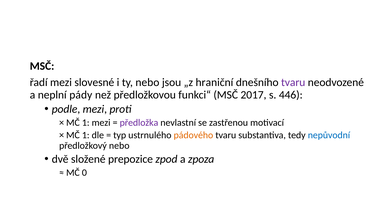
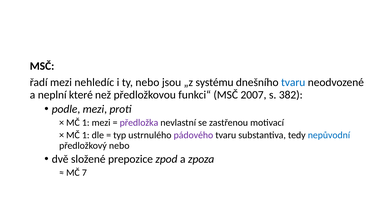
slovesné: slovesné -> nehledíc
hraniční: hraniční -> systému
tvaru at (293, 82) colour: purple -> blue
pády: pády -> které
2017: 2017 -> 2007
446: 446 -> 382
pádového colour: orange -> purple
0: 0 -> 7
